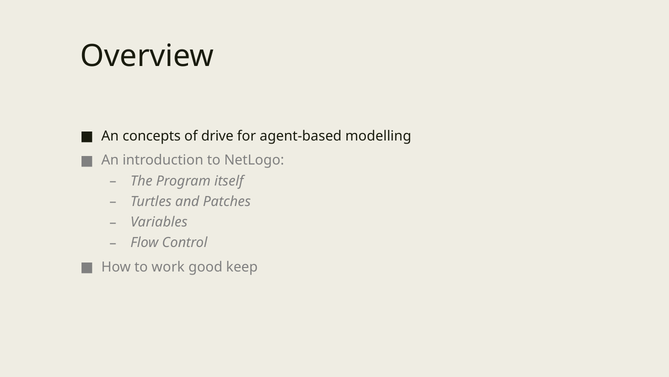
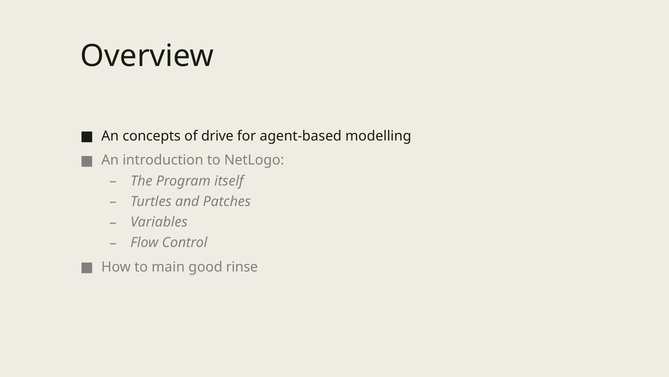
work: work -> main
keep: keep -> rinse
